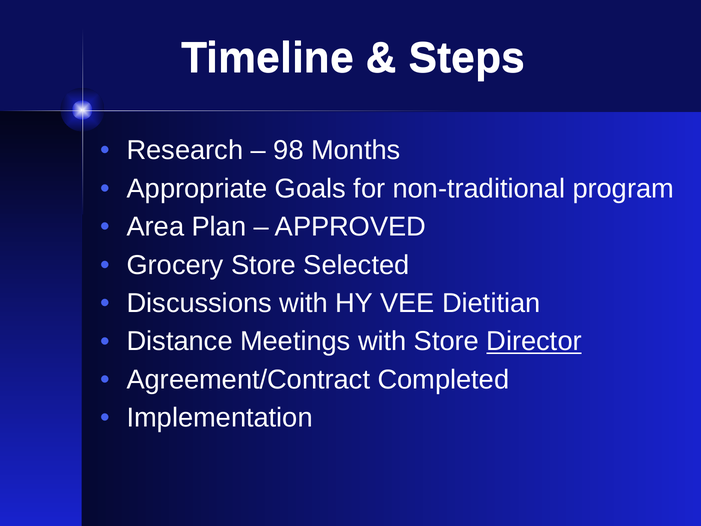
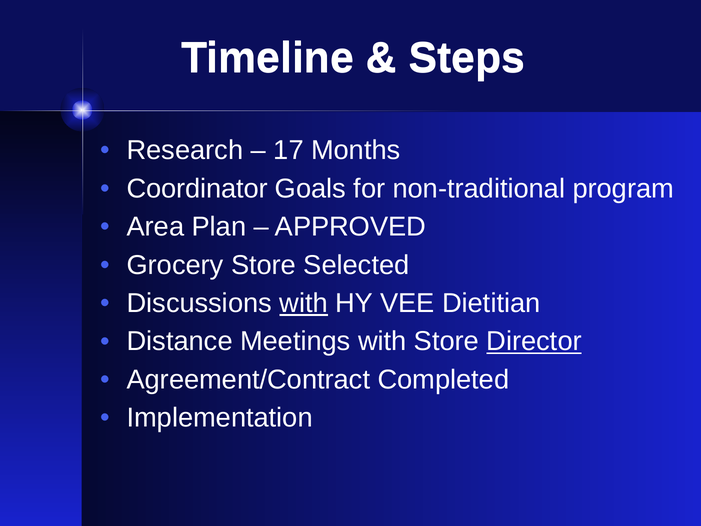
98: 98 -> 17
Appropriate: Appropriate -> Coordinator
with at (304, 303) underline: none -> present
